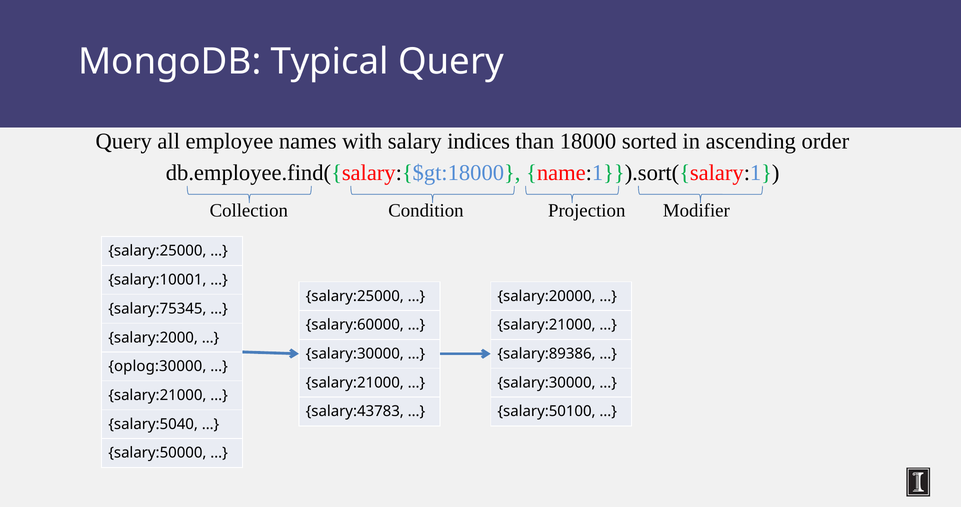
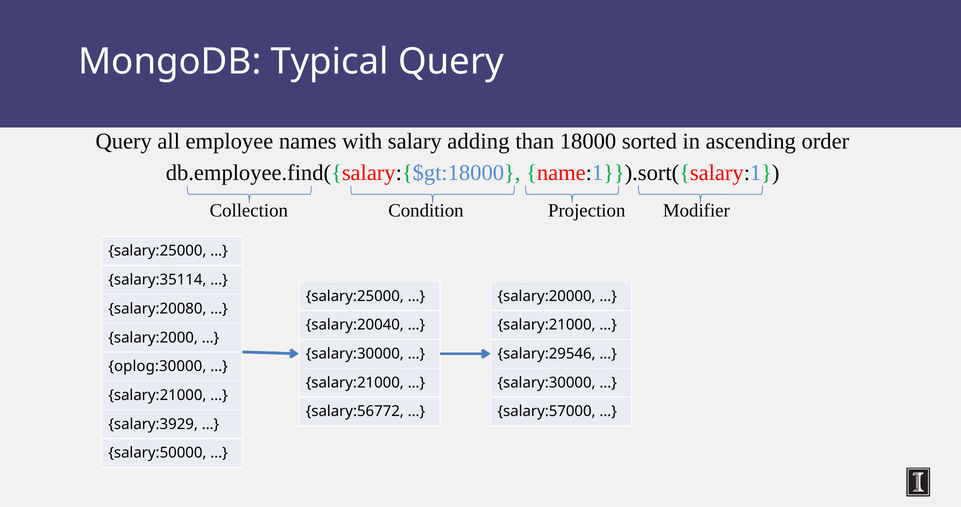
indices: indices -> adding
salary:10001: salary:10001 -> salary:35114
salary:75345: salary:75345 -> salary:20080
salary:60000: salary:60000 -> salary:20040
salary:89386: salary:89386 -> salary:29546
salary:43783: salary:43783 -> salary:56772
salary:50100: salary:50100 -> salary:57000
salary:5040: salary:5040 -> salary:3929
